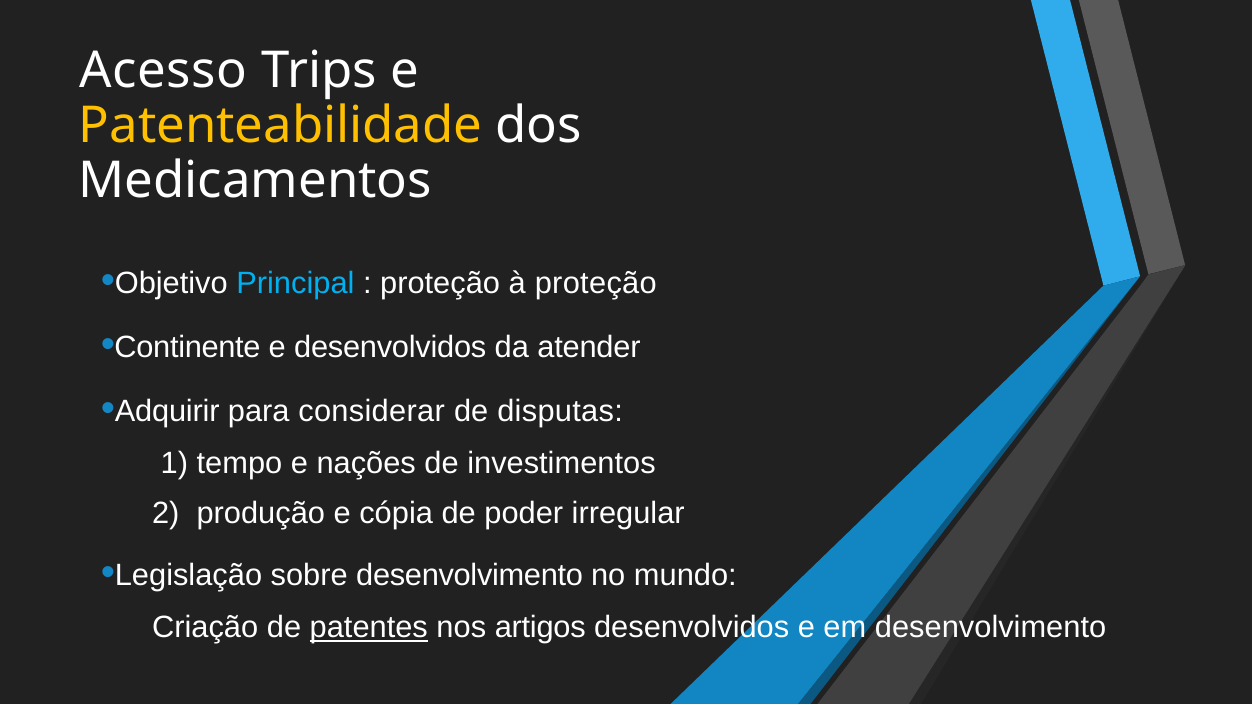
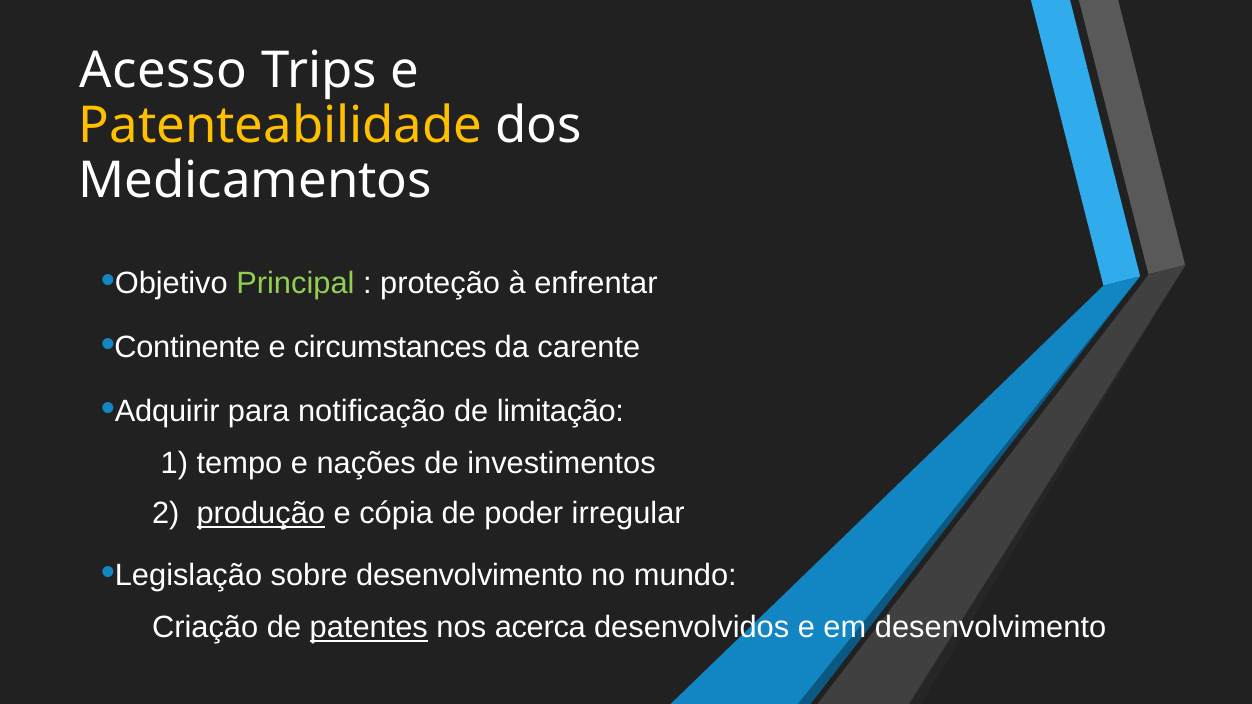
Principal colour: light blue -> light green
à proteção: proteção -> enfrentar
e desenvolvidos: desenvolvidos -> circumstances
atender: atender -> carente
considerar: considerar -> notificação
disputas: disputas -> limitação
produção underline: none -> present
artigos: artigos -> acerca
